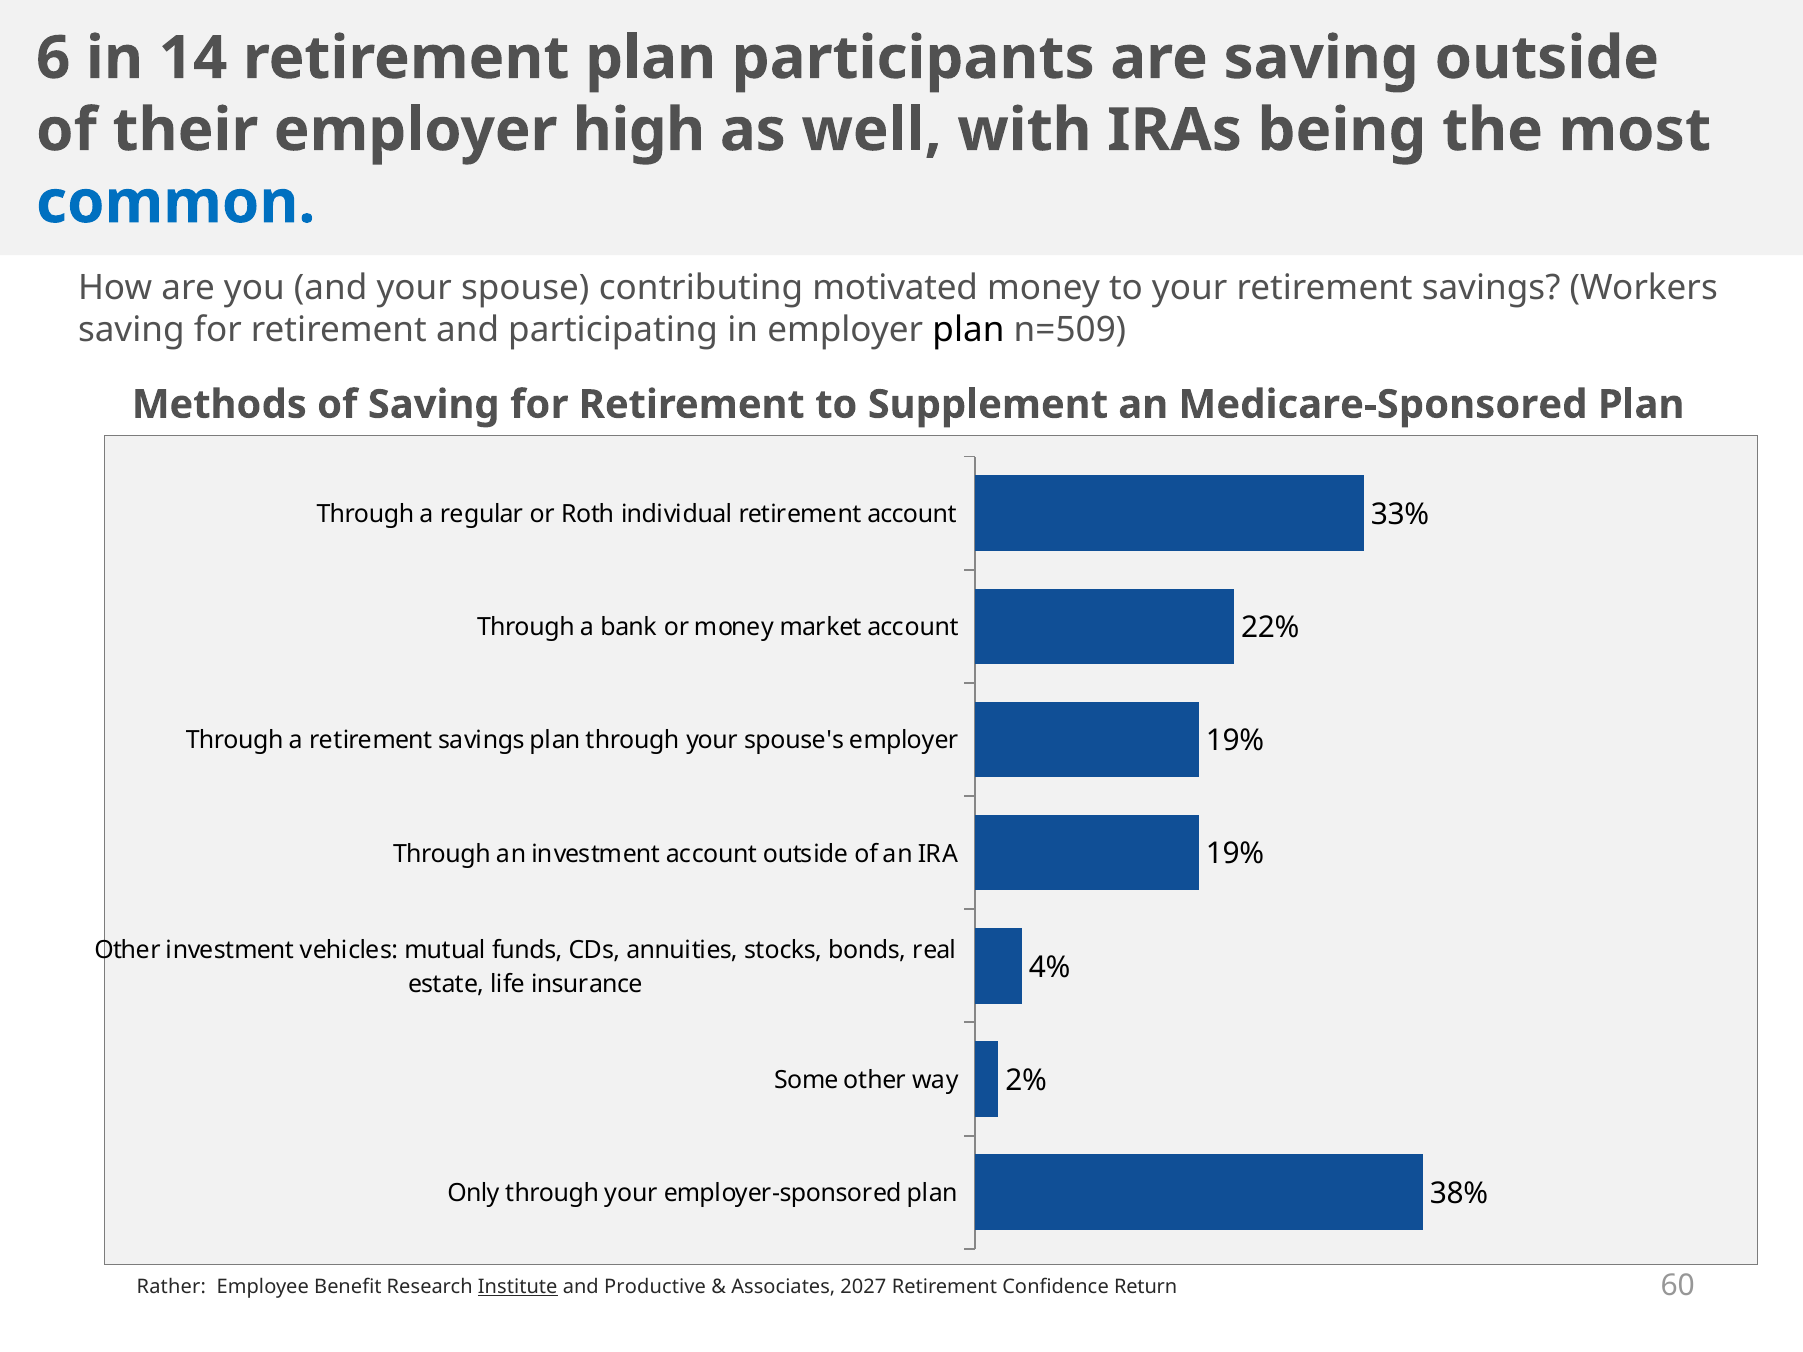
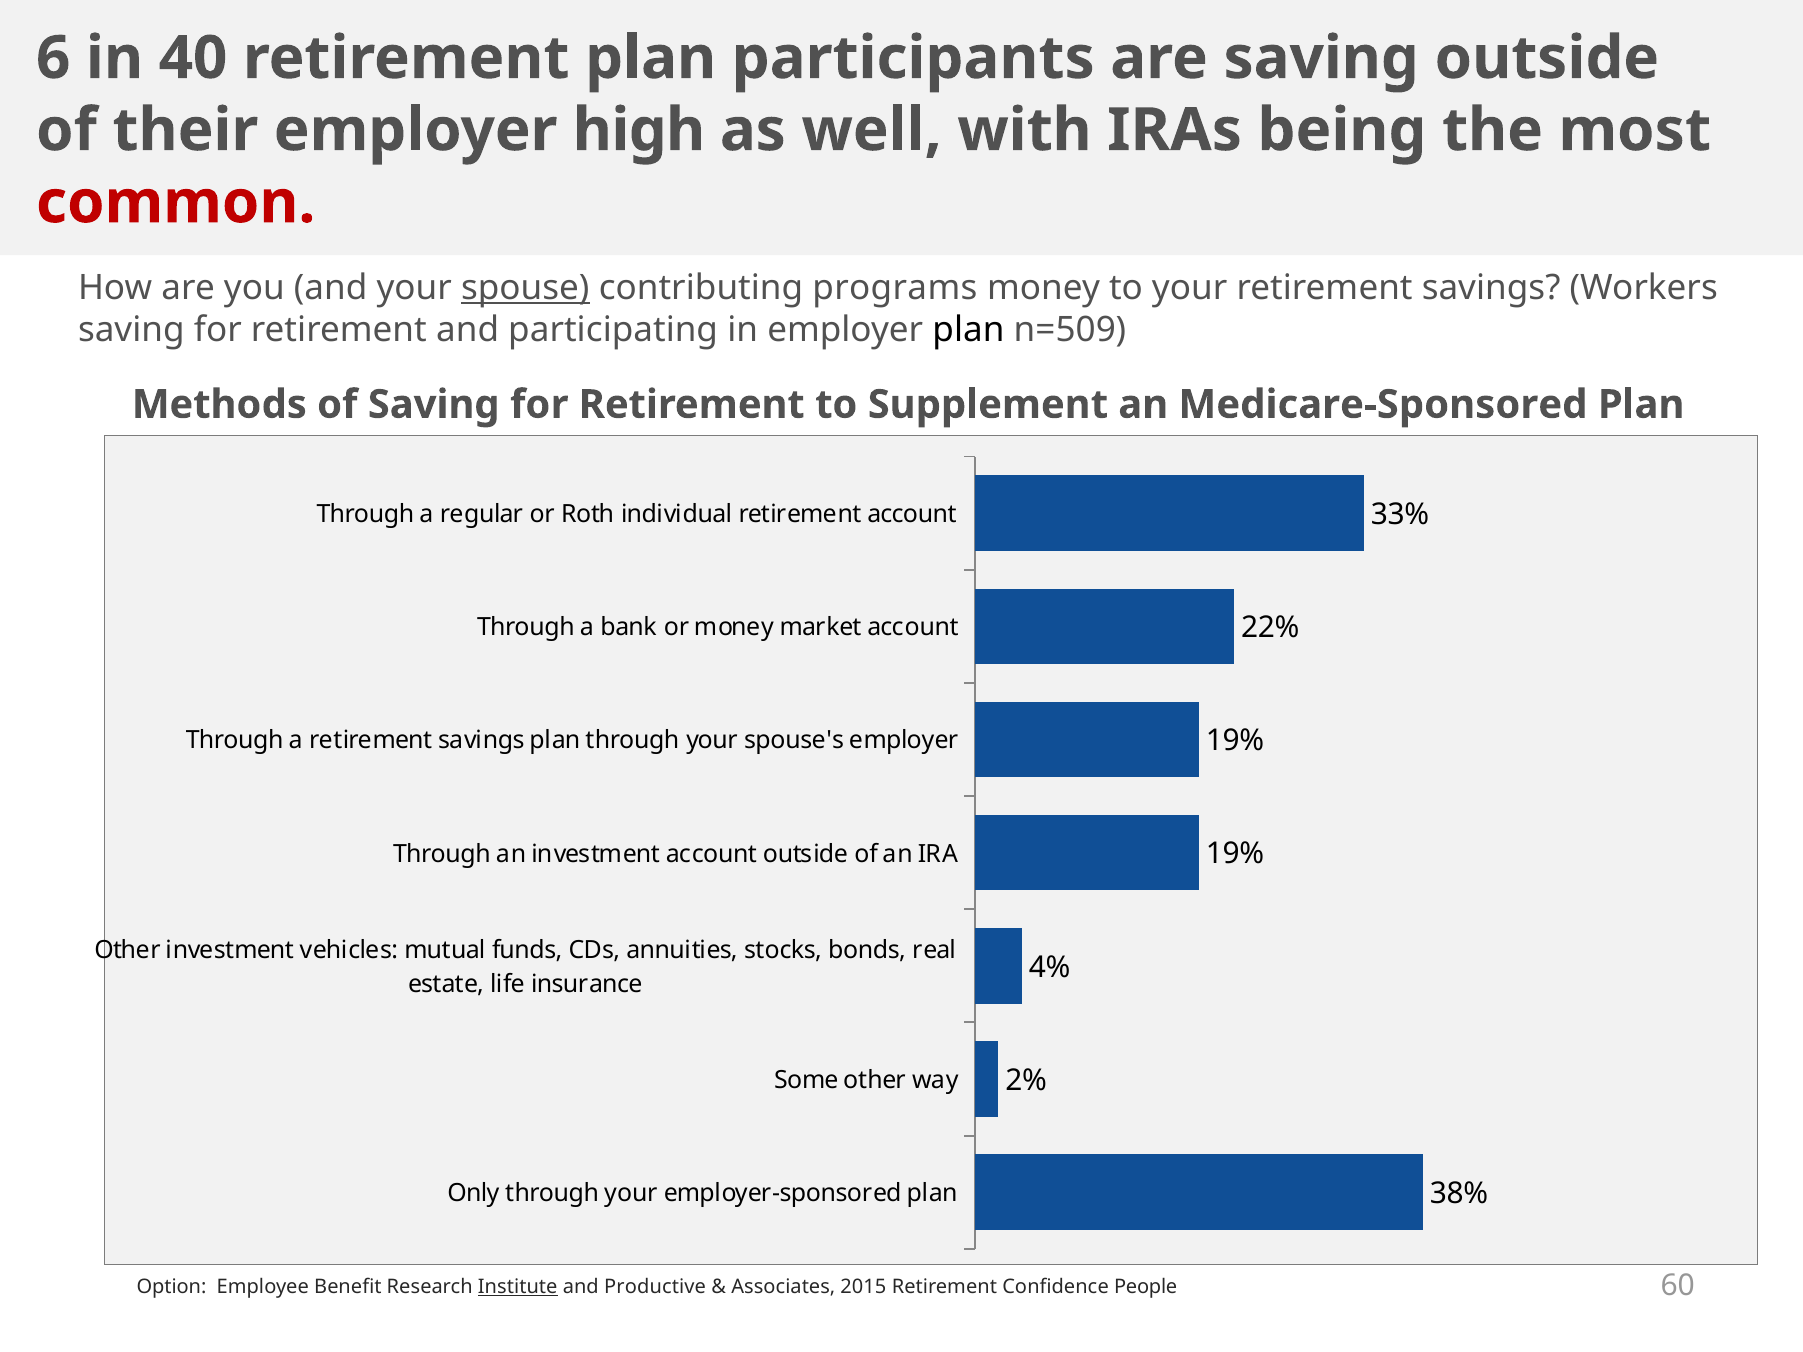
14: 14 -> 40
common colour: blue -> red
spouse underline: none -> present
motivated: motivated -> programs
Rather: Rather -> Option
2027: 2027 -> 2015
Return: Return -> People
